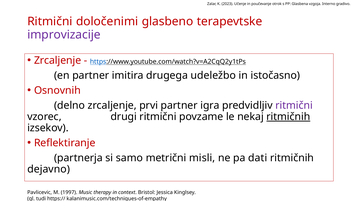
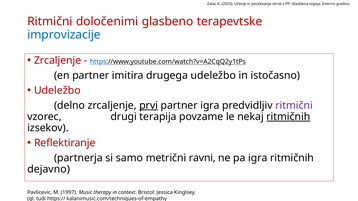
improvizacije colour: purple -> blue
Osnovnih at (57, 91): Osnovnih -> Udeležbo
prvi underline: none -> present
drugi ritmični: ritmični -> terapija
misli: misli -> ravni
pa dati: dati -> igra
